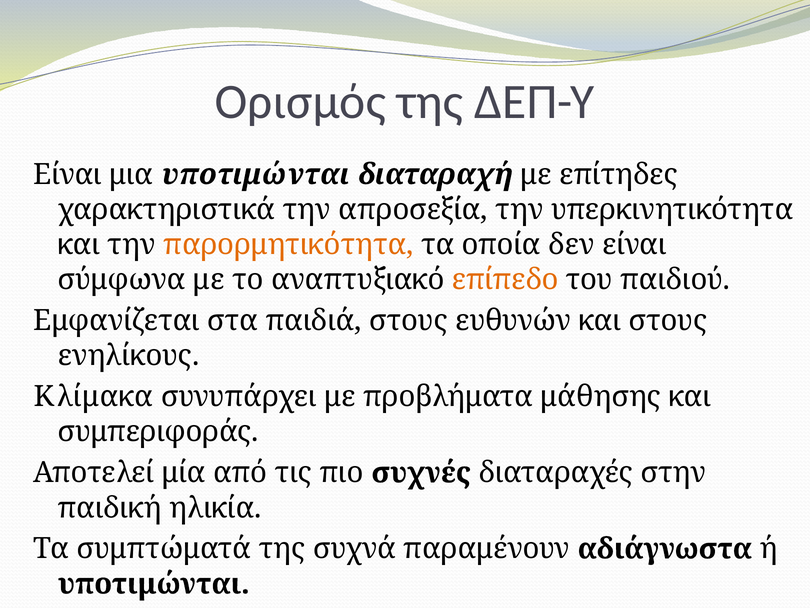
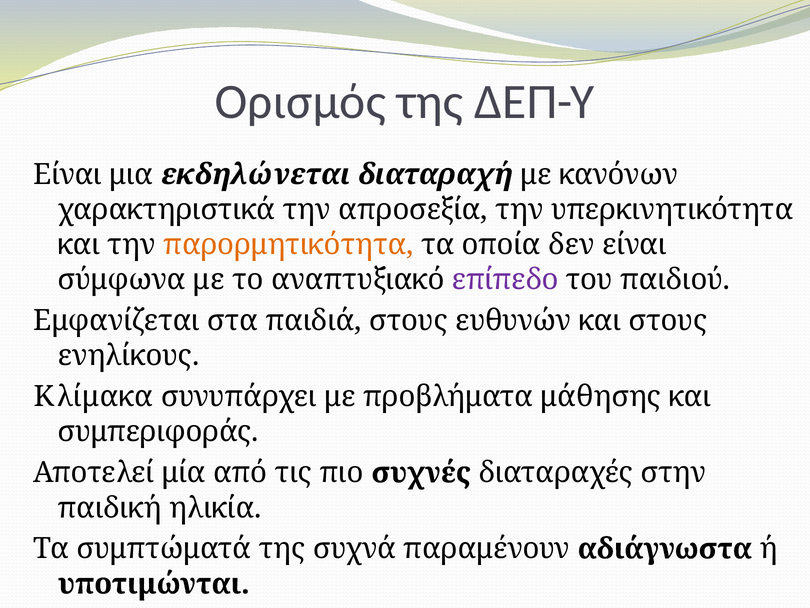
μια υποτιμώνται: υποτιμώνται -> εκδηλώνεται
επίτηδες: επίτηδες -> κανόνων
επίπεδο colour: orange -> purple
